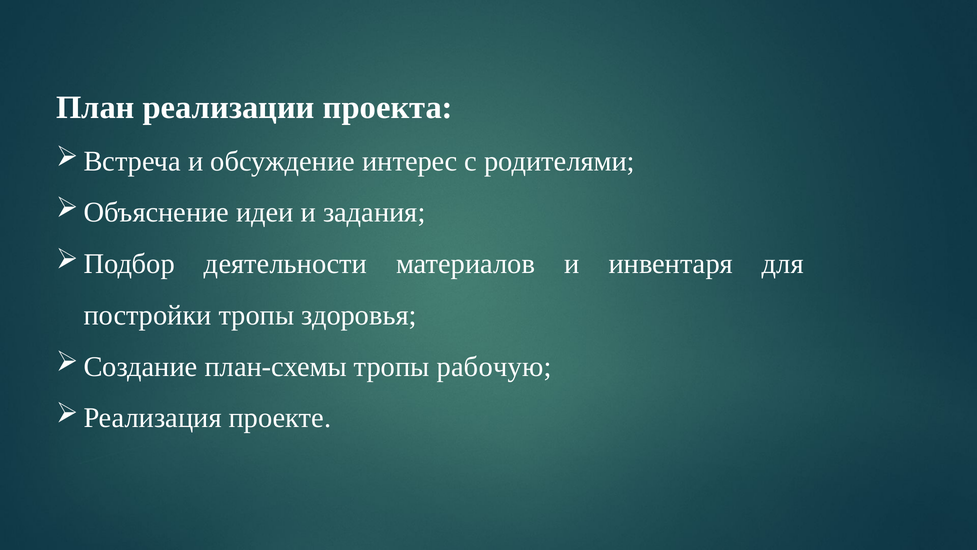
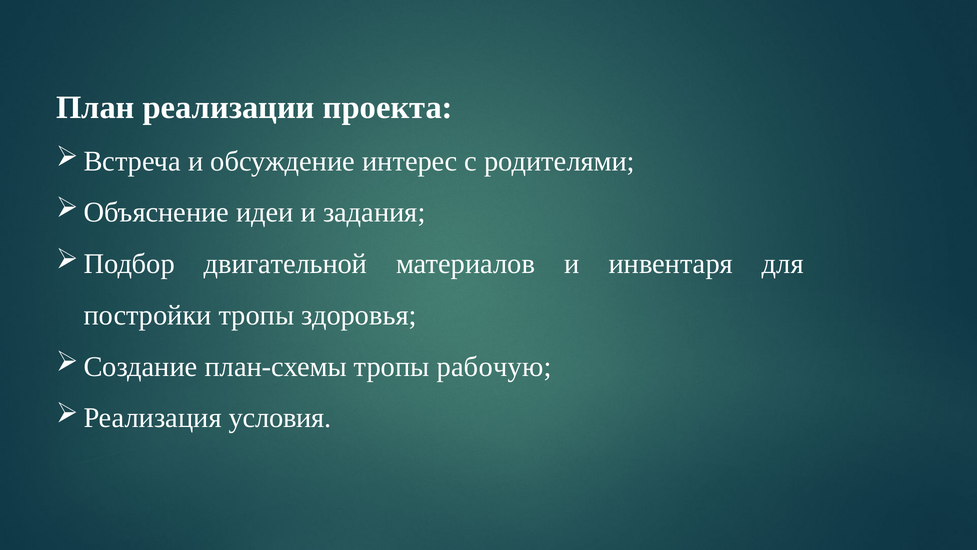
деятельности: деятельности -> двигательной
проекте: проекте -> условия
